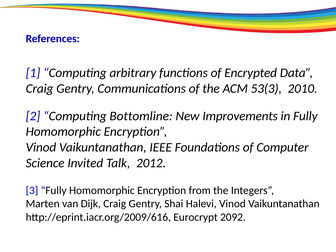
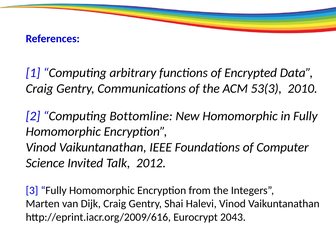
New Improvements: Improvements -> Homomorphic
2092: 2092 -> 2043
